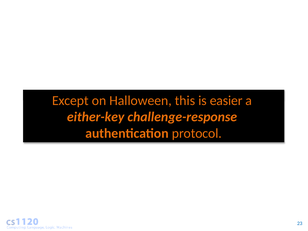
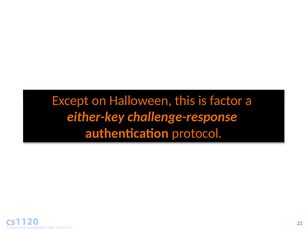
easier: easier -> factor
